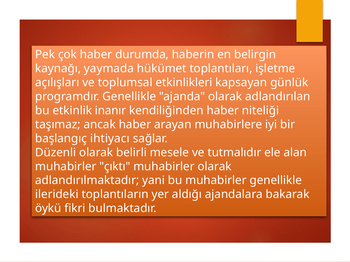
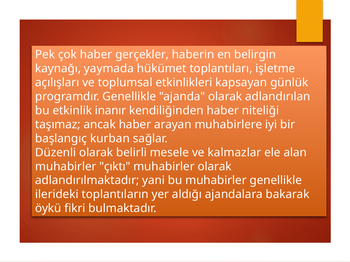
durumda: durumda -> gerçekler
ihtiyacı: ihtiyacı -> kurban
tutmalıdır: tutmalıdır -> kalmazlar
